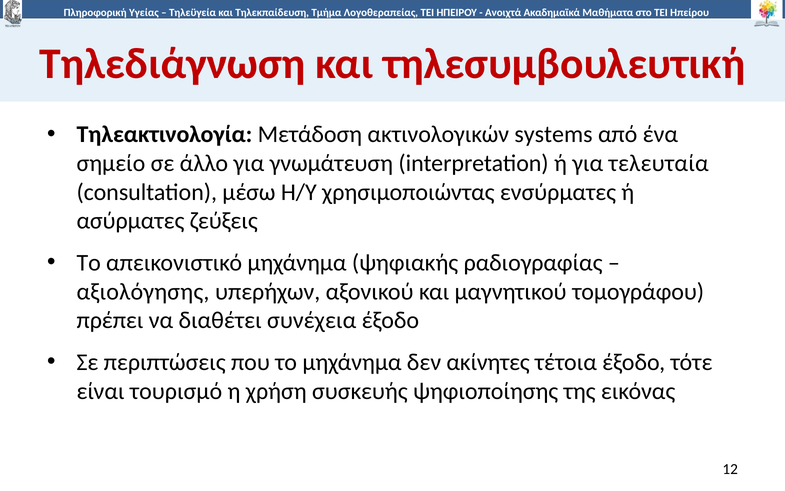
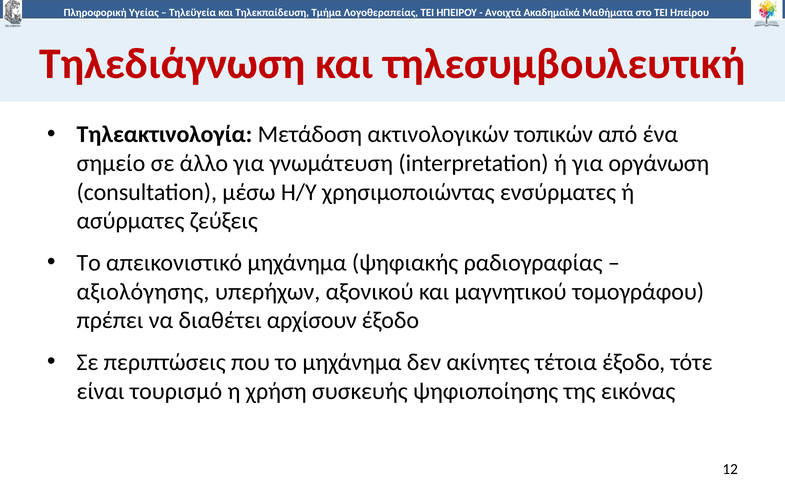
systems: systems -> τοπικών
τελευταία: τελευταία -> οργάνωση
συνέχεια: συνέχεια -> αρχίσουν
